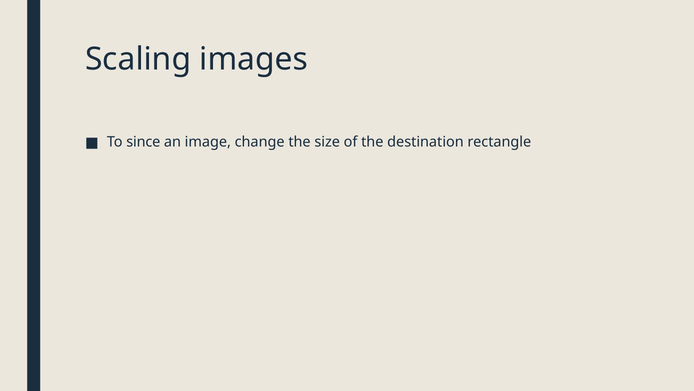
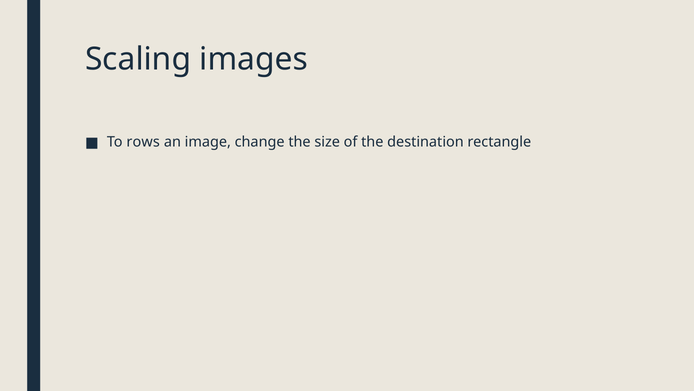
since: since -> rows
